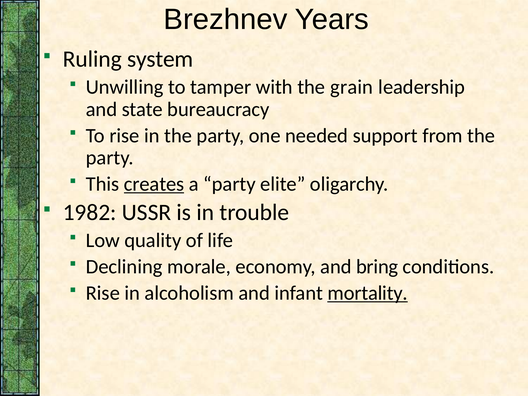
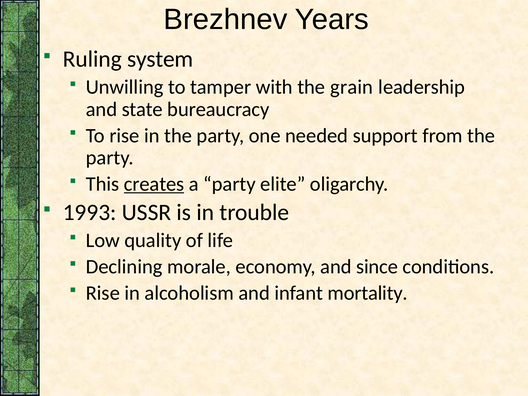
1982: 1982 -> 1993
bring: bring -> since
mortality underline: present -> none
